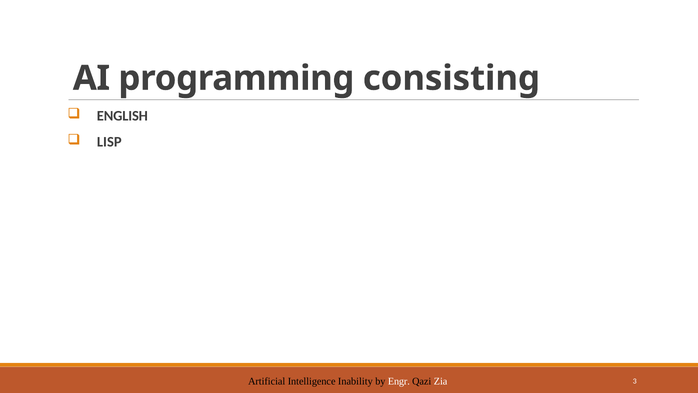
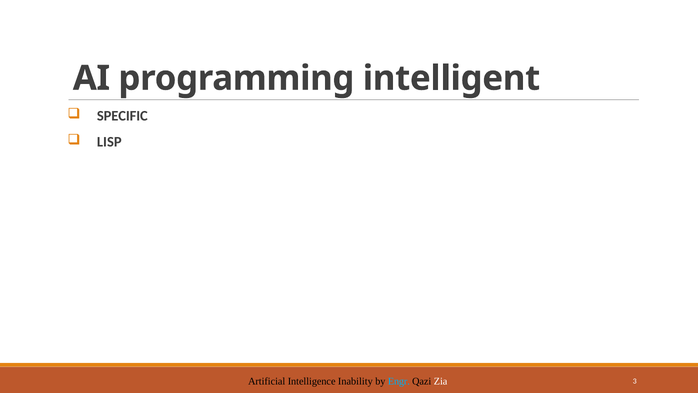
consisting: consisting -> intelligent
ENGLISH: ENGLISH -> SPECIFIC
Engr colour: white -> light blue
